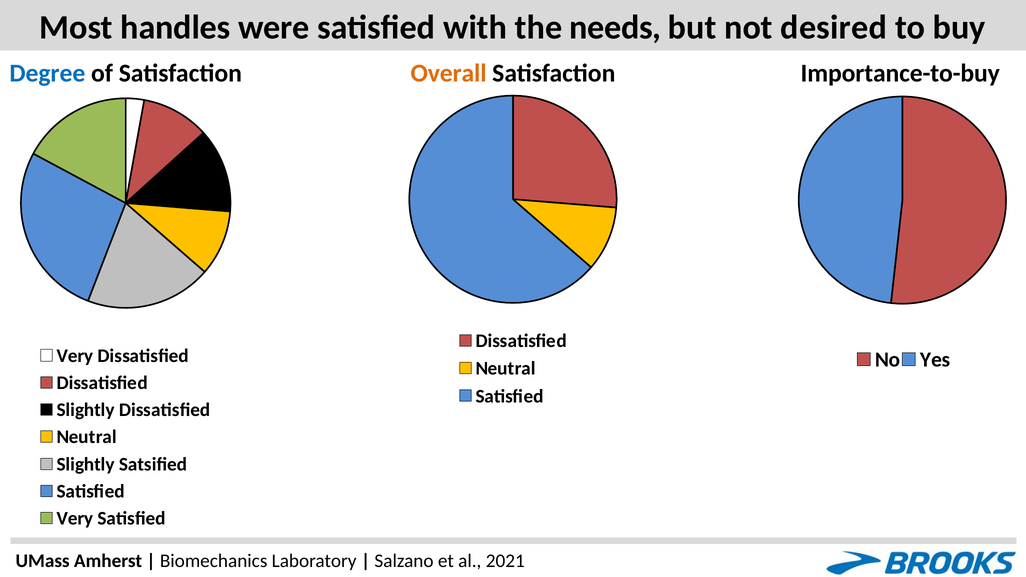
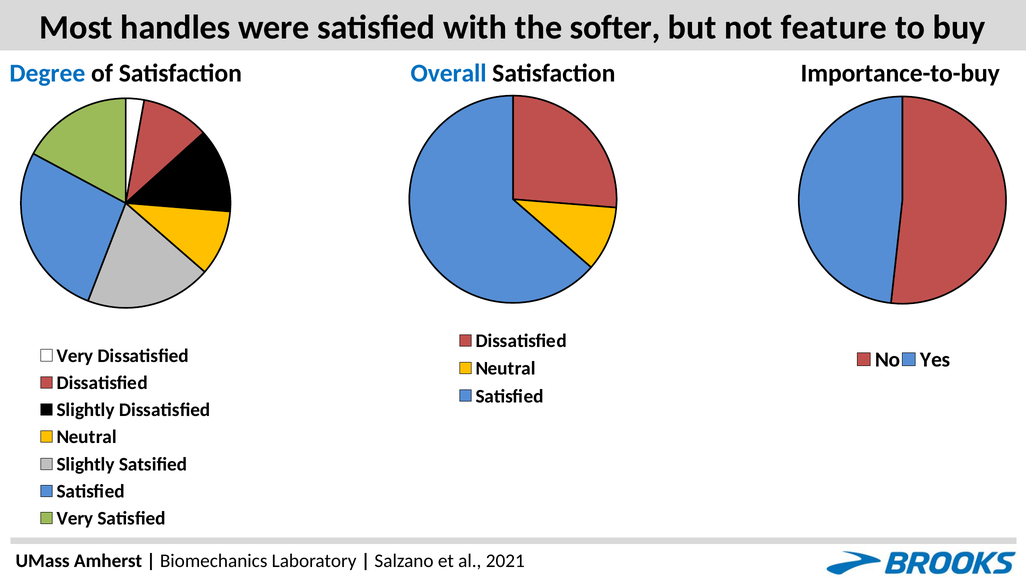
needs: needs -> softer
desired: desired -> feature
Overall colour: orange -> blue
